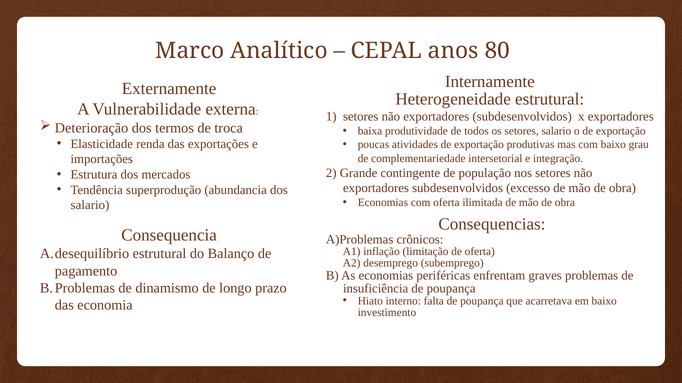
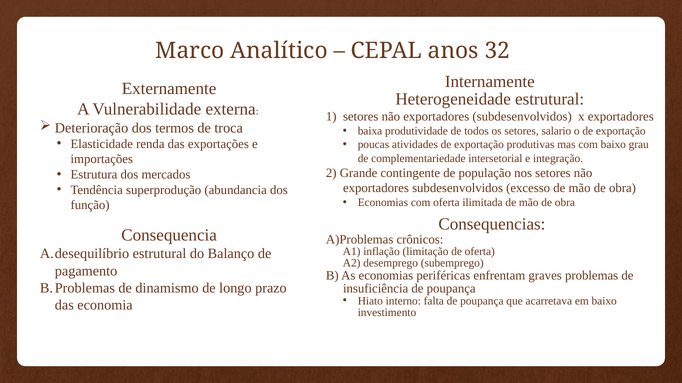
80: 80 -> 32
salario at (90, 206): salario -> função
